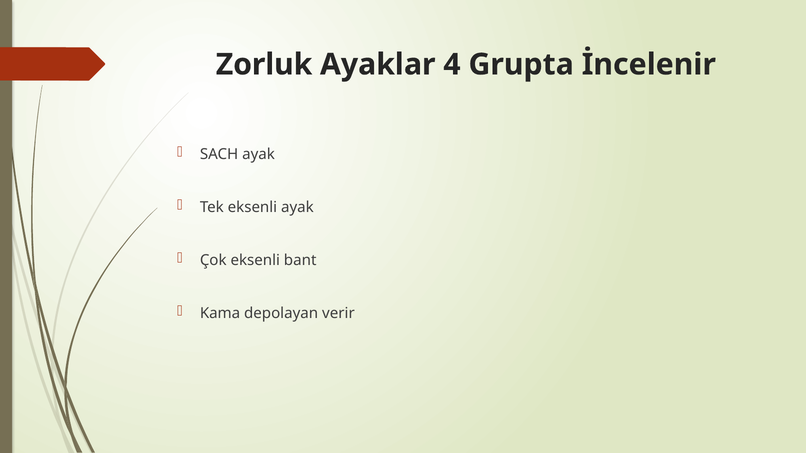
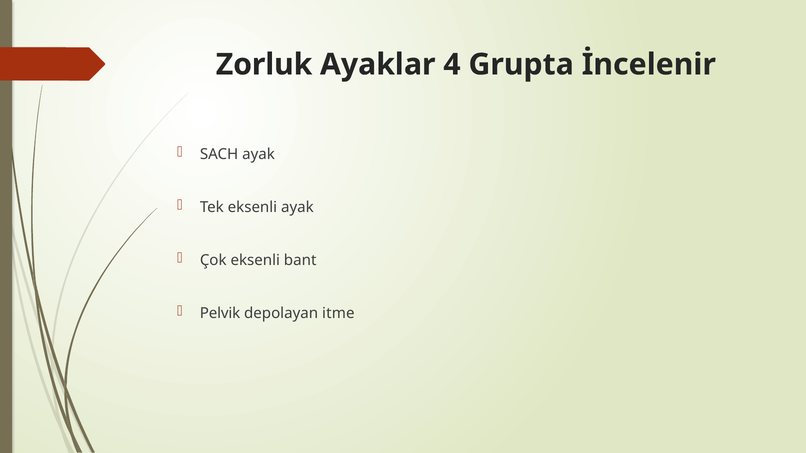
Kama: Kama -> Pelvik
verir: verir -> itme
